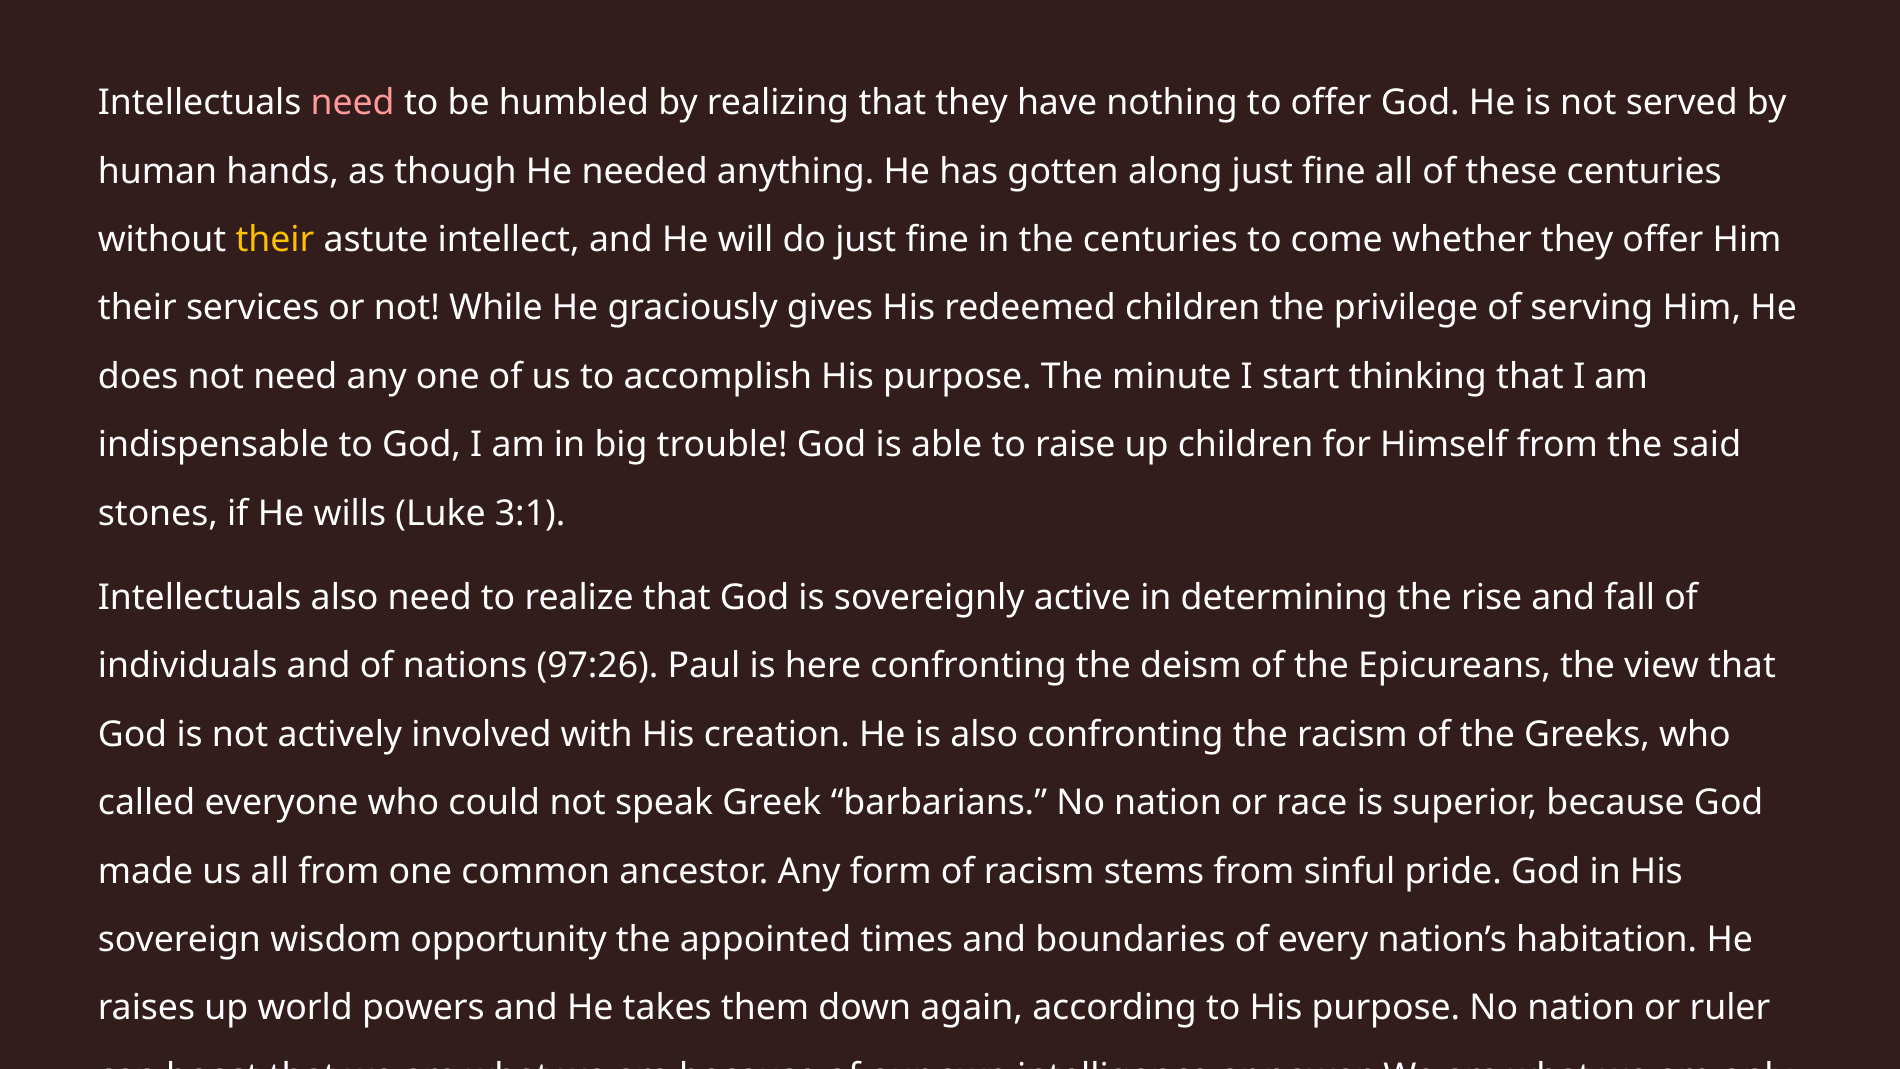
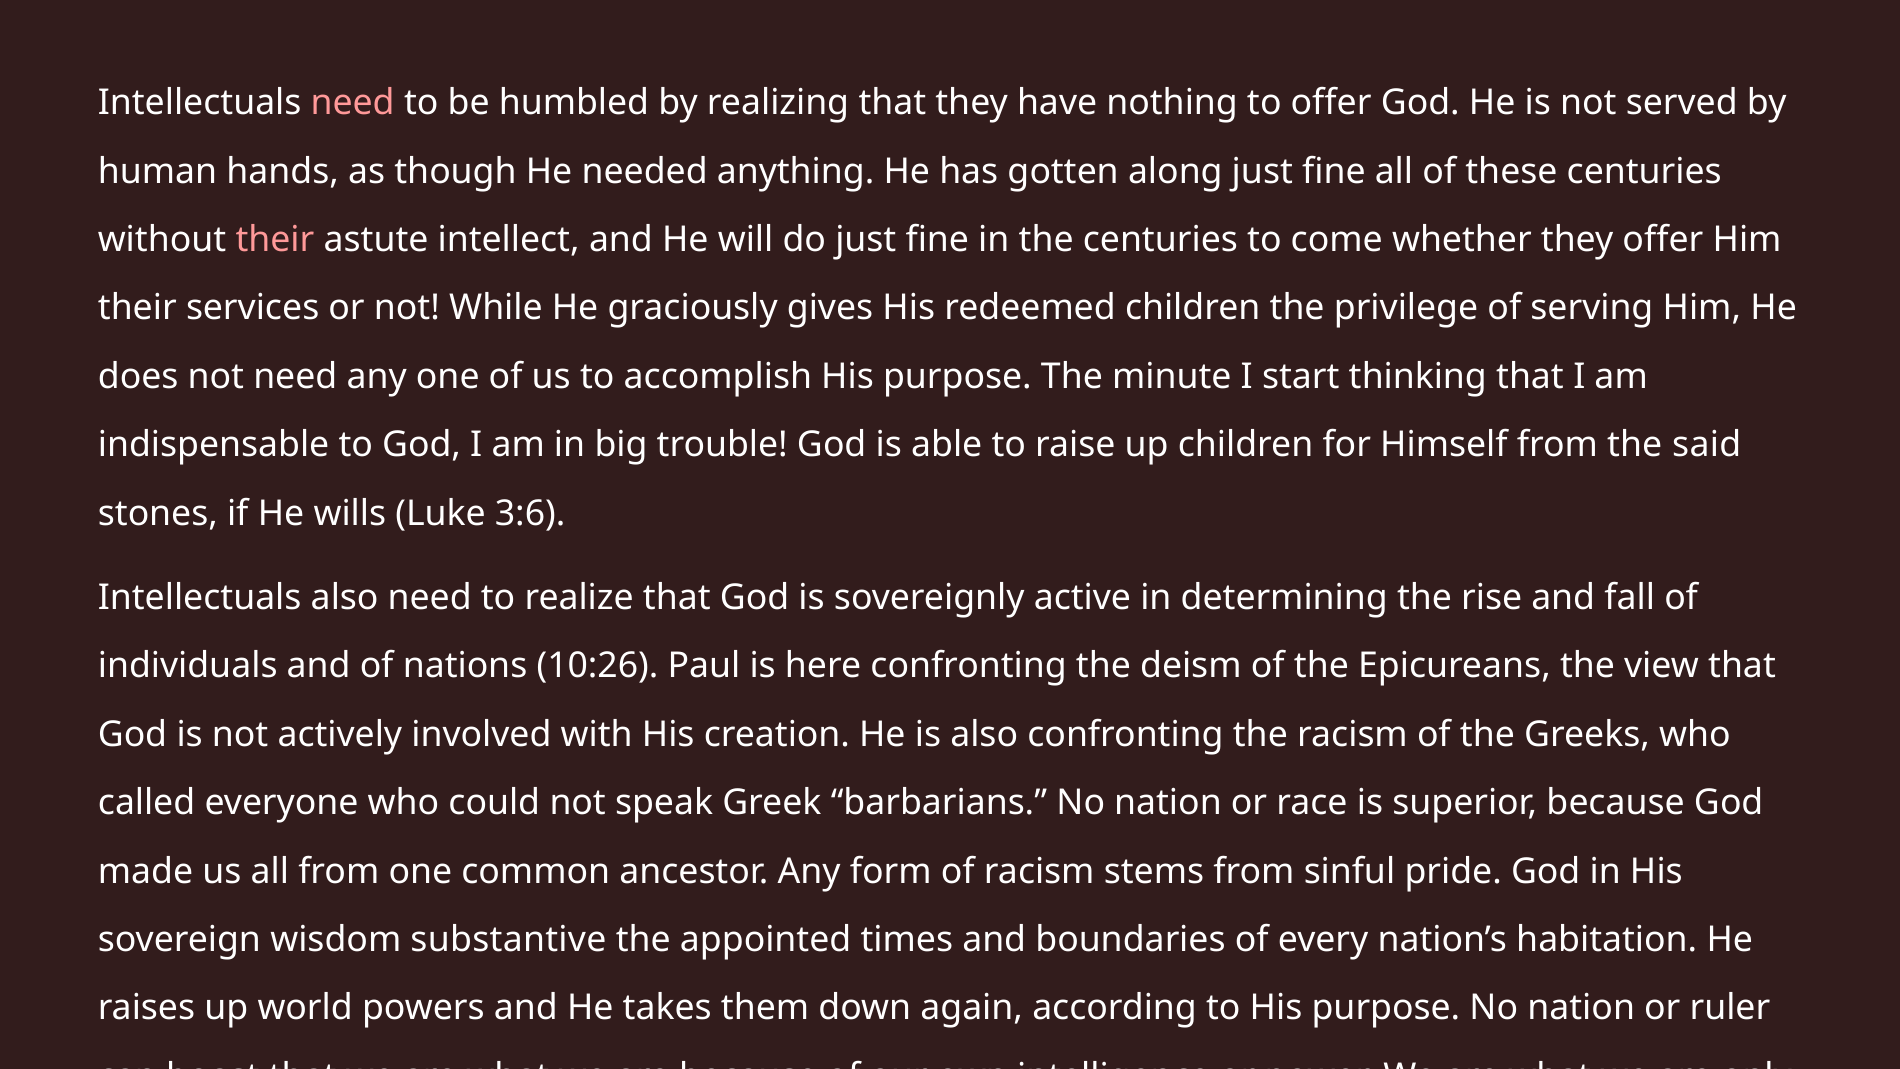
their at (275, 240) colour: yellow -> pink
3:1: 3:1 -> 3:6
97:26: 97:26 -> 10:26
opportunity: opportunity -> substantive
